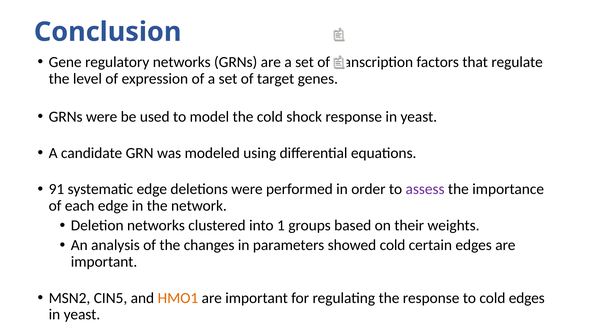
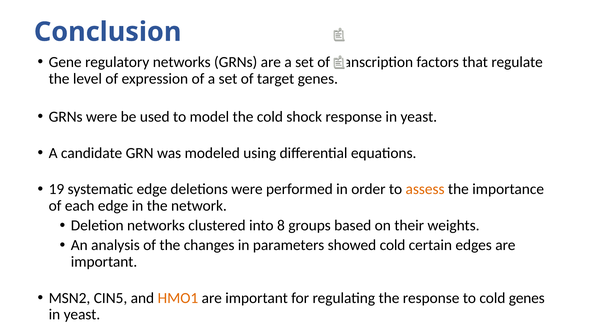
91: 91 -> 19
assess colour: purple -> orange
1: 1 -> 8
cold edges: edges -> genes
